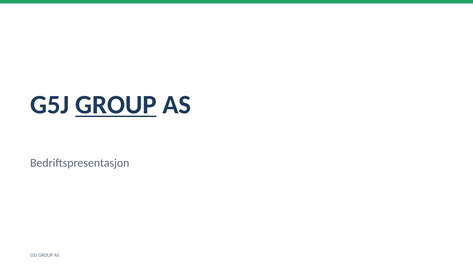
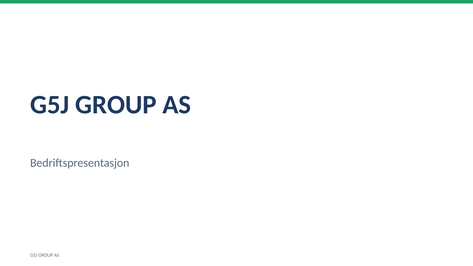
GROUP at (116, 105) underline: present -> none
